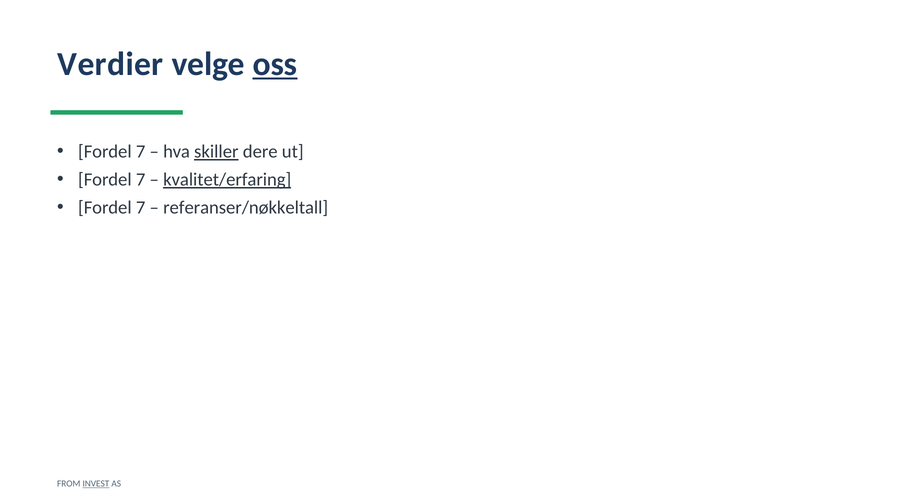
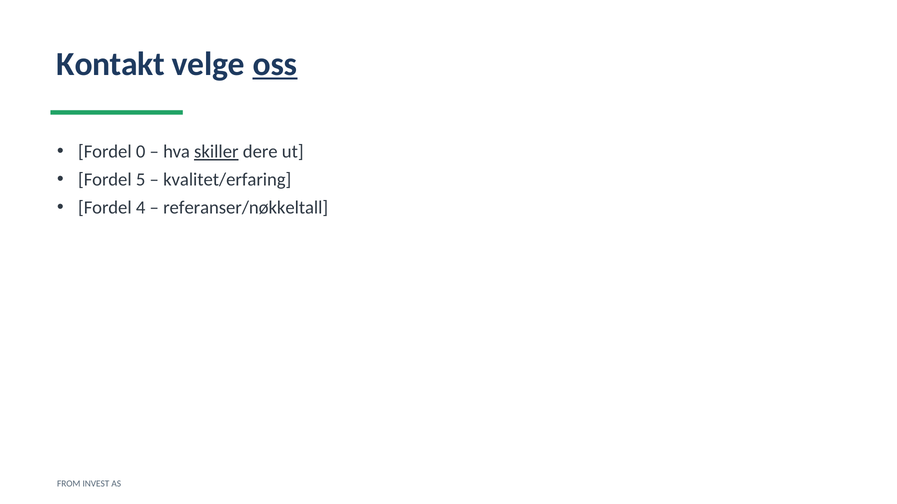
Verdier: Verdier -> Kontakt
7 at (141, 152): 7 -> 0
7 at (141, 180): 7 -> 5
kvalitet/erfaring underline: present -> none
7 at (141, 208): 7 -> 4
INVEST underline: present -> none
